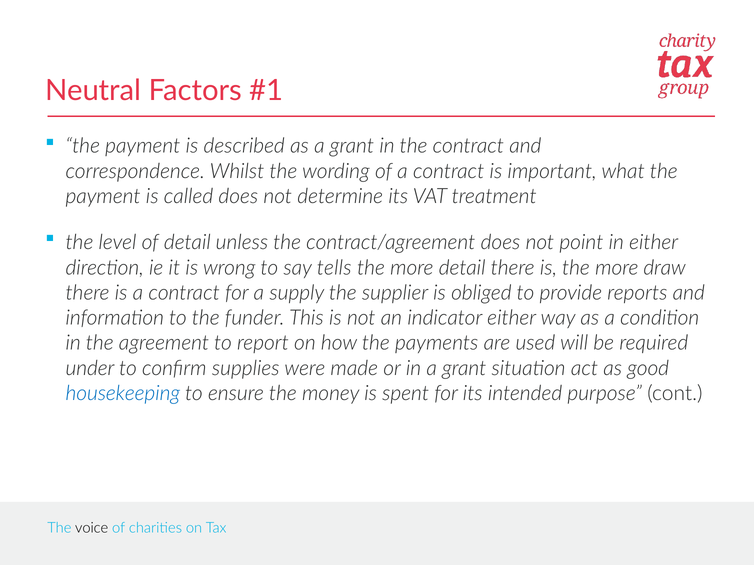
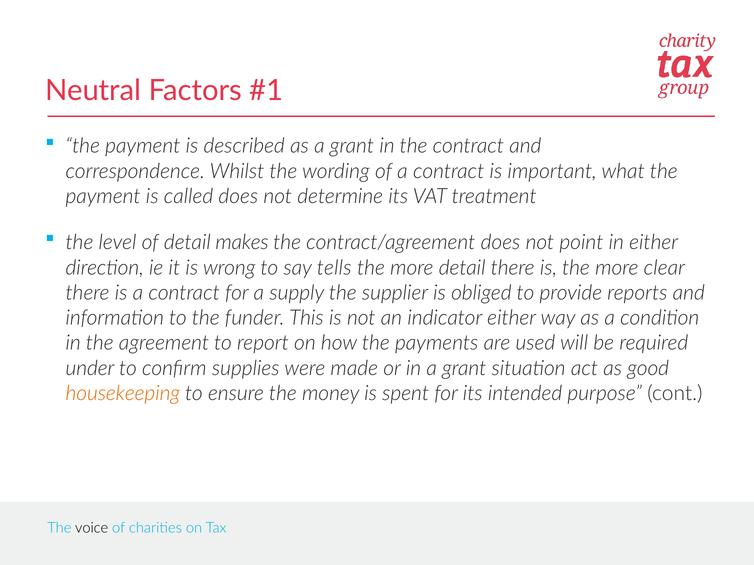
unless: unless -> makes
draw: draw -> clear
housekeeping colour: blue -> orange
